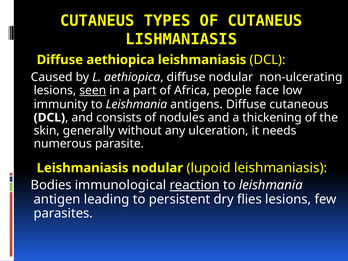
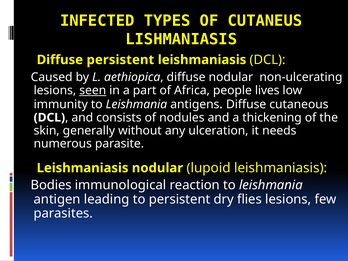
CUTANEUS at (97, 21): CUTANEUS -> INFECTED
Diffuse aethiopica: aethiopica -> persistent
face: face -> lives
reaction underline: present -> none
